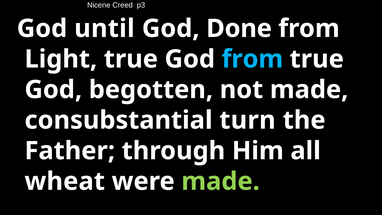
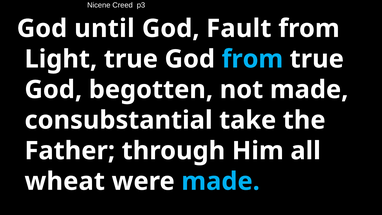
Done: Done -> Fault
turn: turn -> take
made at (221, 181) colour: light green -> light blue
